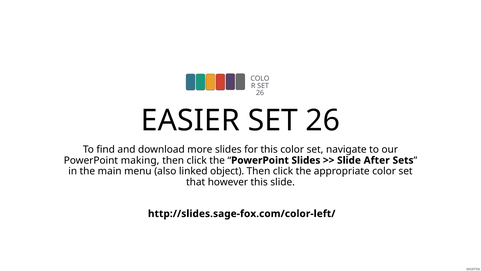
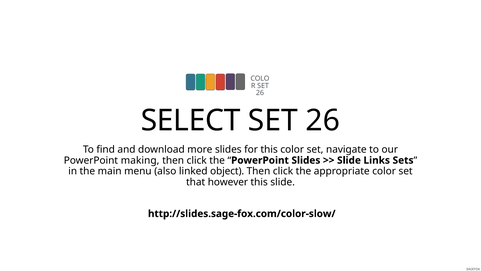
EASIER: EASIER -> SELECT
After: After -> Links
http://slides.sage-fox.com/color-left/: http://slides.sage-fox.com/color-left/ -> http://slides.sage-fox.com/color-slow/
